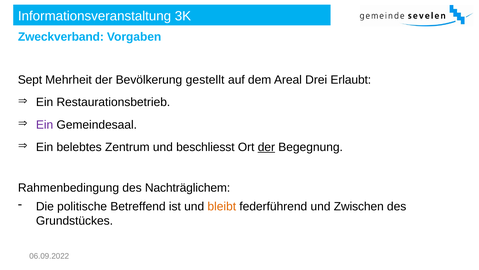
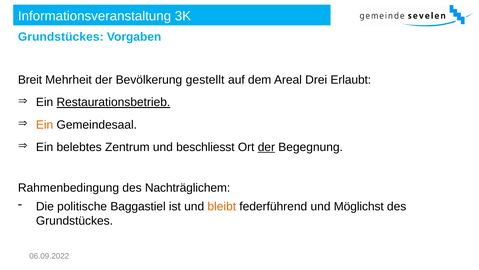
Zweckverband at (61, 37): Zweckverband -> Grundstückes
Sept: Sept -> Breit
Restaurationsbetrieb underline: none -> present
Ein at (45, 125) colour: purple -> orange
Betreffend: Betreffend -> Baggastiel
Zwischen: Zwischen -> Möglichst
